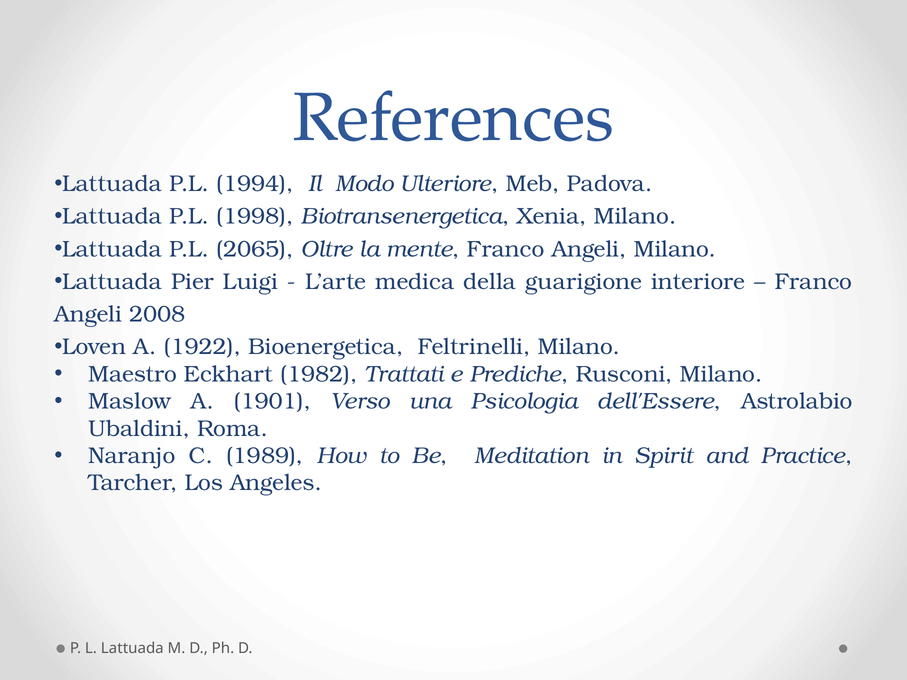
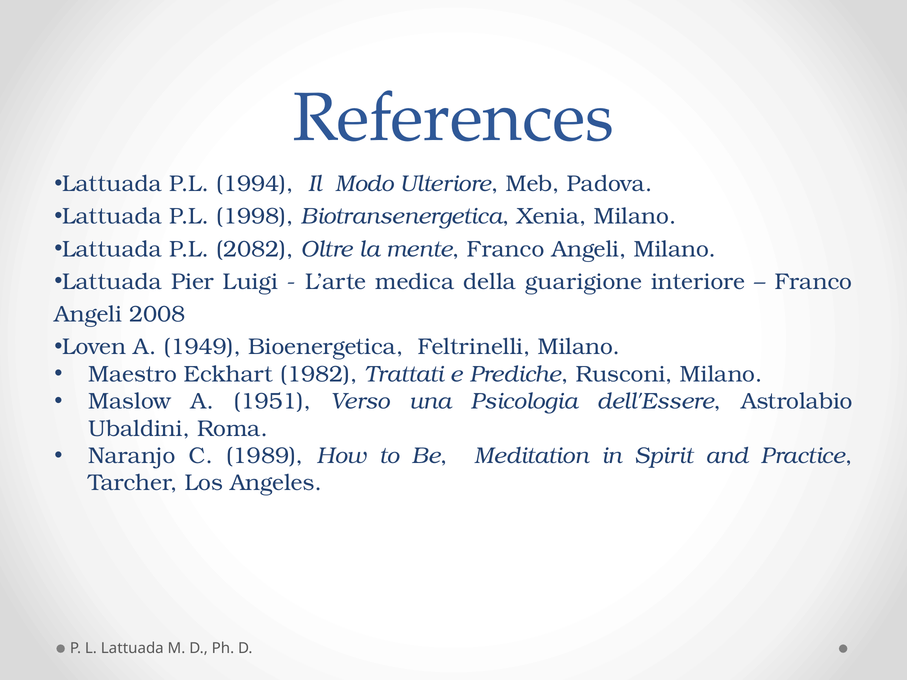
2065: 2065 -> 2082
1922: 1922 -> 1949
1901: 1901 -> 1951
